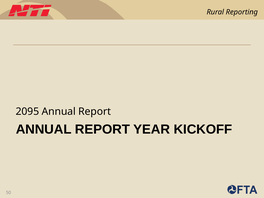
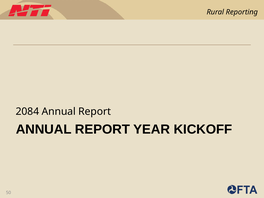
2095: 2095 -> 2084
